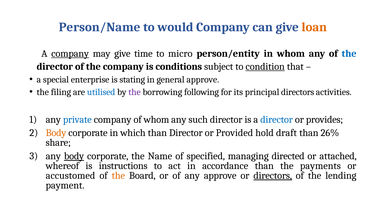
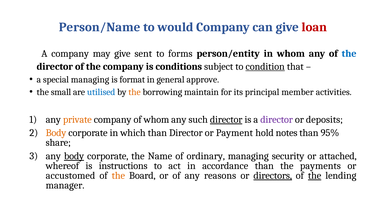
loan colour: orange -> red
company at (70, 53) underline: present -> none
time: time -> sent
micro: micro -> forms
special enterprise: enterprise -> managing
stating: stating -> format
filing: filing -> small
the at (135, 92) colour: purple -> orange
following: following -> maintain
principal directors: directors -> member
private colour: blue -> orange
director at (226, 120) underline: none -> present
director at (277, 120) colour: blue -> purple
provides: provides -> deposits
Provided: Provided -> Payment
draft: draft -> notes
26%: 26% -> 95%
specified: specified -> ordinary
directed: directed -> security
any approve: approve -> reasons
the at (315, 176) underline: none -> present
payment: payment -> manager
